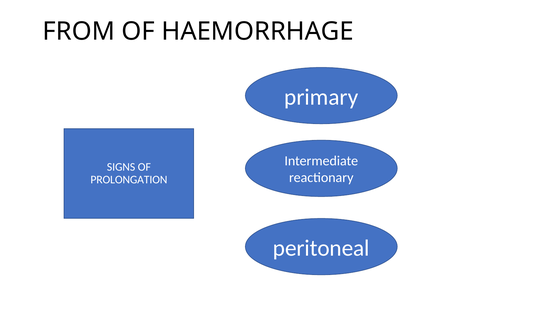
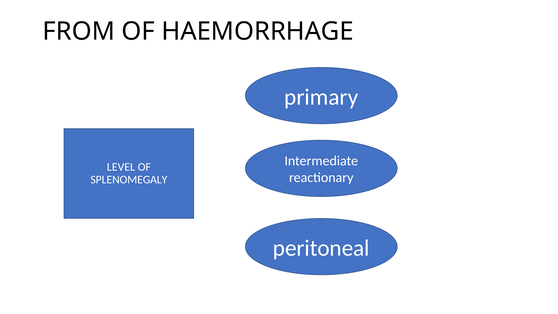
SIGNS: SIGNS -> LEVEL
PROLONGATION: PROLONGATION -> SPLENOMEGALY
